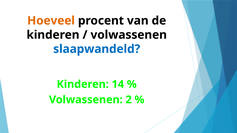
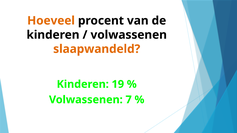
slaapwandeld colour: blue -> orange
14: 14 -> 19
2: 2 -> 7
